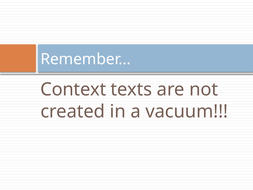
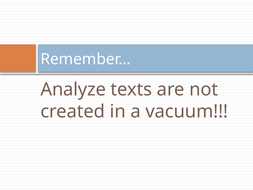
Context: Context -> Analyze
